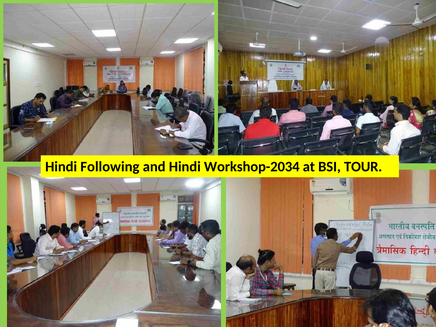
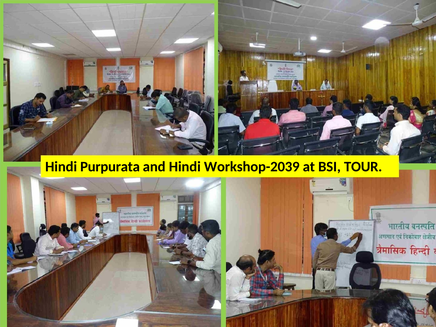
Following: Following -> Purpurata
Workshop-2034: Workshop-2034 -> Workshop-2039
